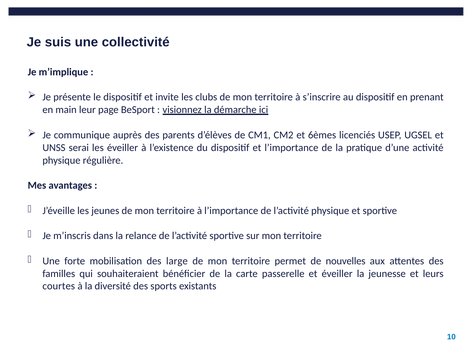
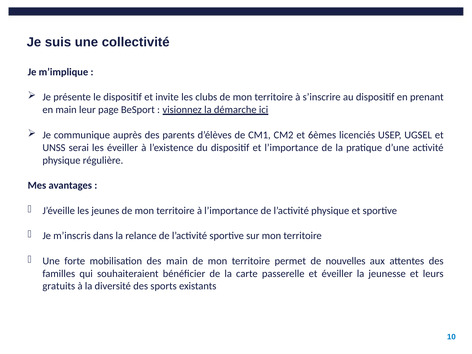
des large: large -> main
courtes: courtes -> gratuits
